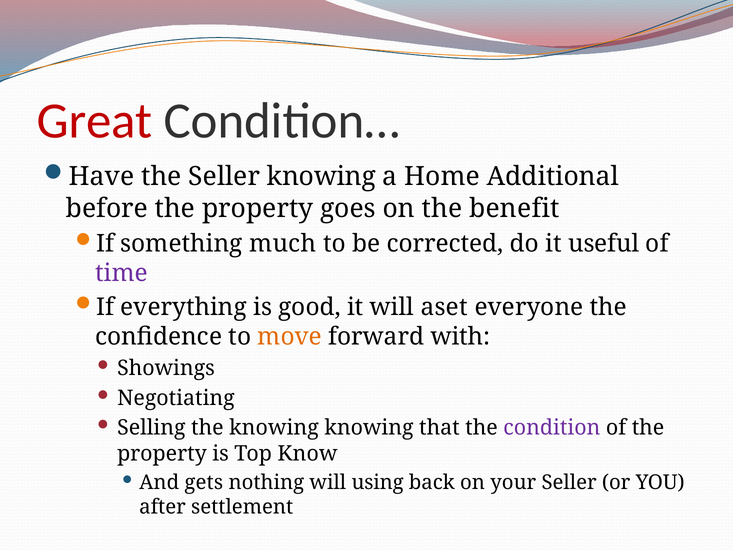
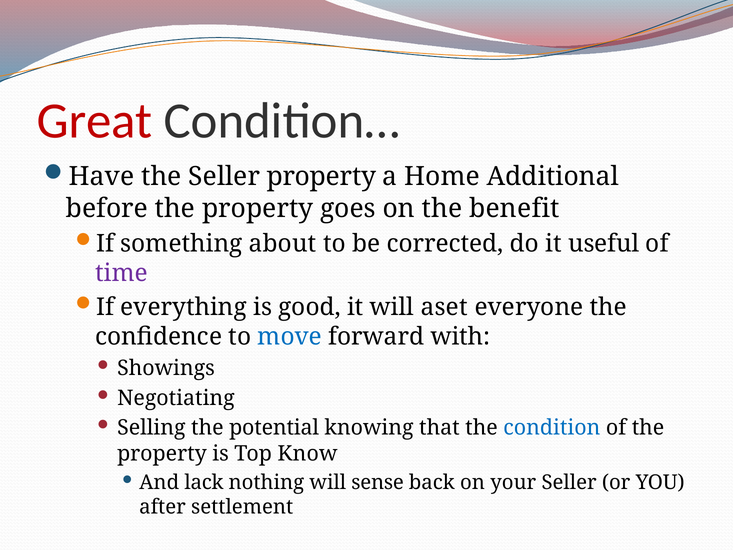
Seller knowing: knowing -> property
much: much -> about
move colour: orange -> blue
the knowing: knowing -> potential
condition colour: purple -> blue
gets: gets -> lack
using: using -> sense
